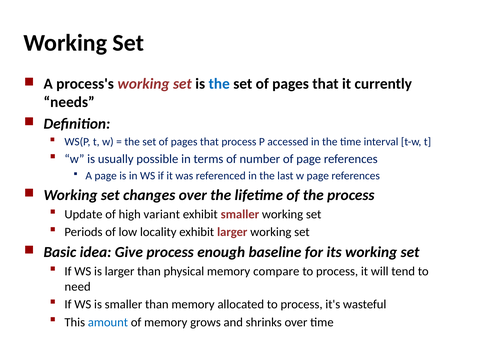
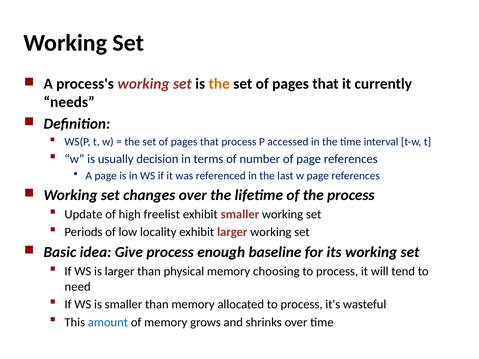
the at (219, 84) colour: blue -> orange
possible: possible -> decision
variant: variant -> freelist
compare: compare -> choosing
